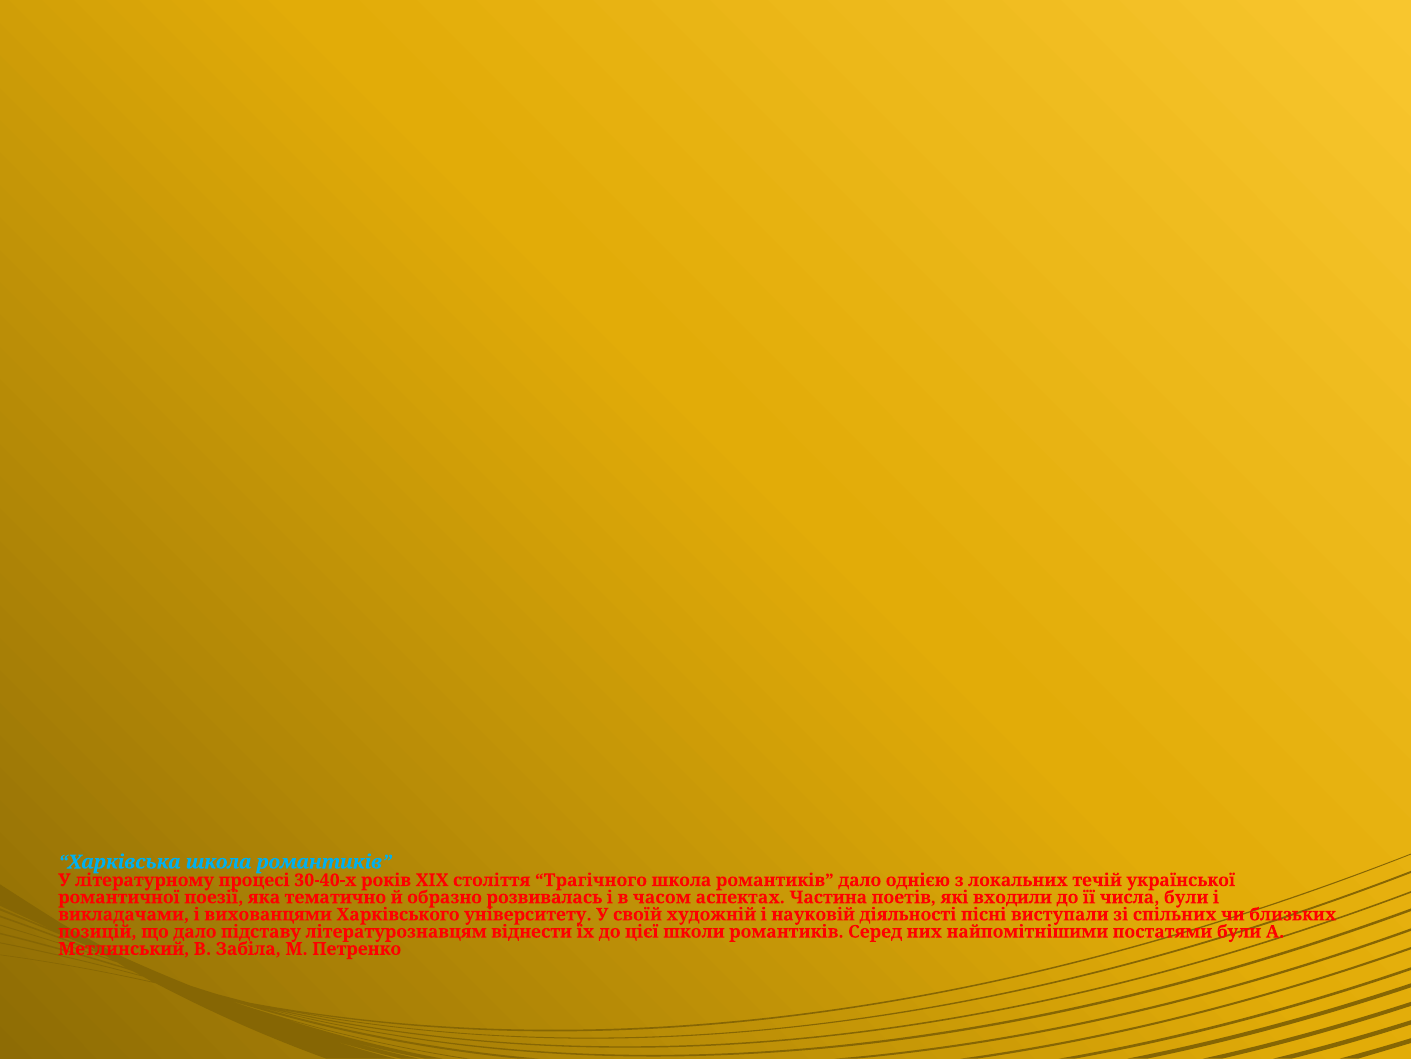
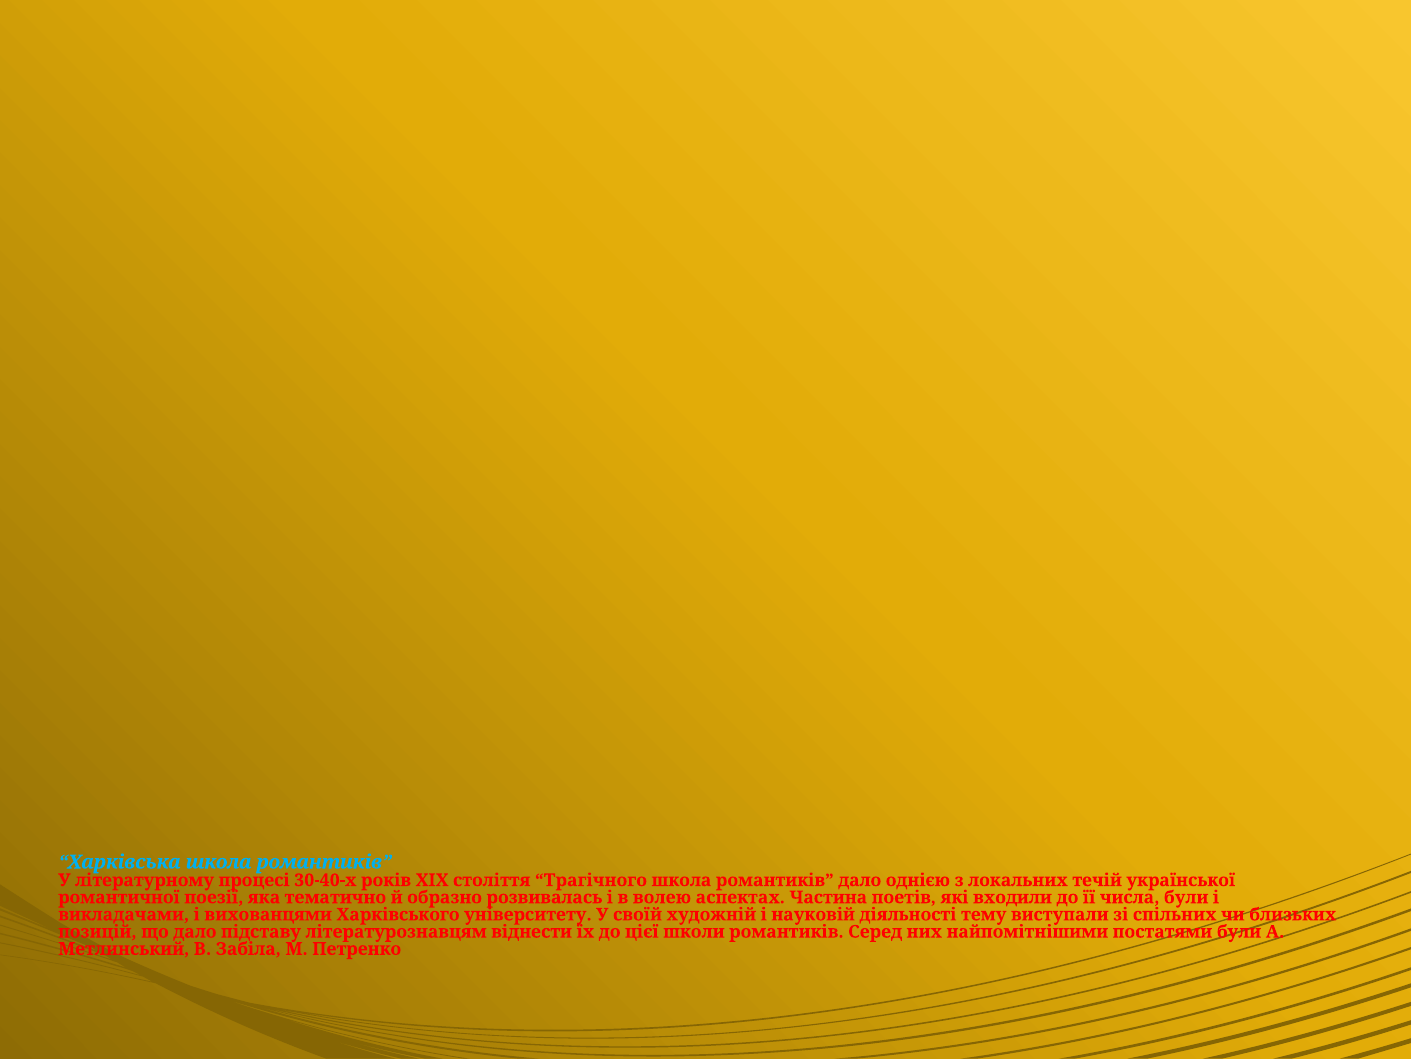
часом: часом -> волею
пісні: пісні -> тему
